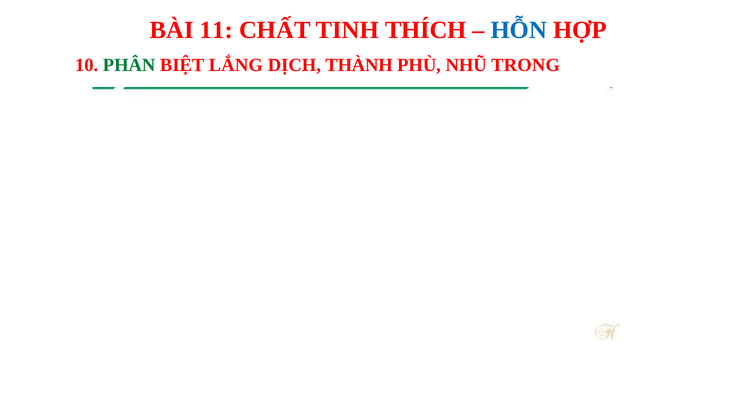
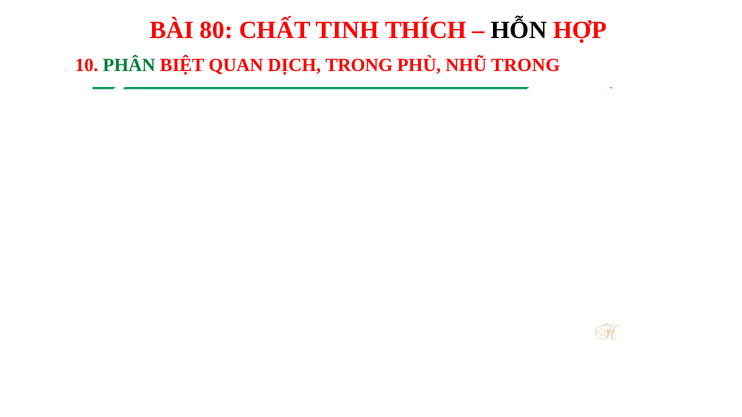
11: 11 -> 80
HỖN colour: blue -> black
LẮNG: LẮNG -> QUAN
DỊCH THÀNH: THÀNH -> TRONG
